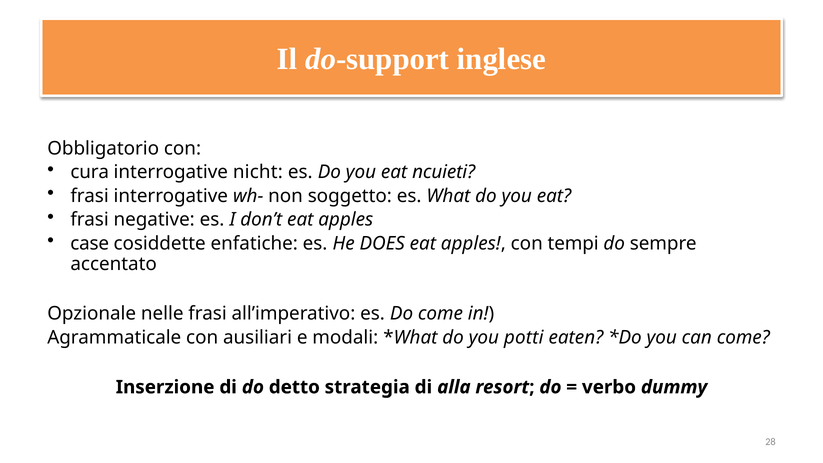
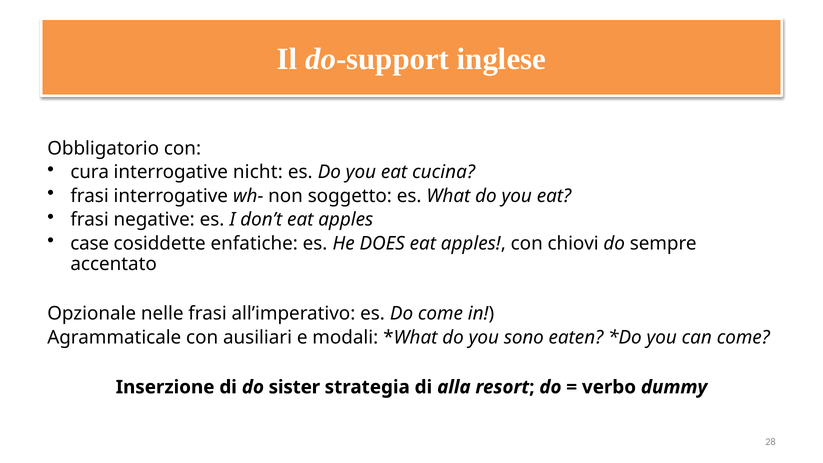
ncuieti: ncuieti -> cucina
tempi: tempi -> chiovi
potti: potti -> sono
detto: detto -> sister
